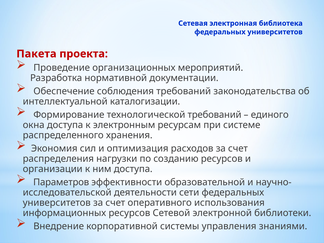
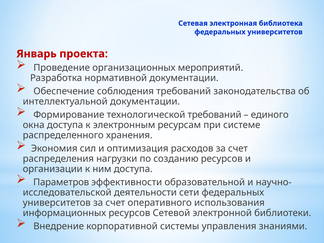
Пакета: Пакета -> Январь
интеллектуальной каталогизации: каталогизации -> документации
